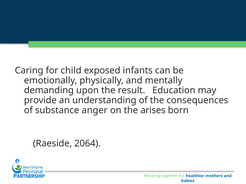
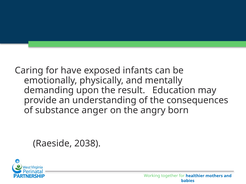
child: child -> have
arises: arises -> angry
2064: 2064 -> 2038
